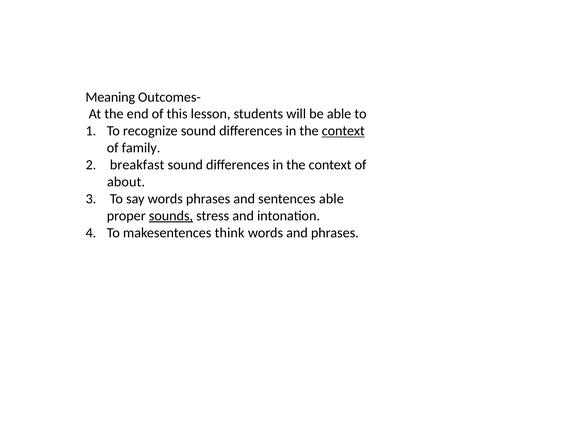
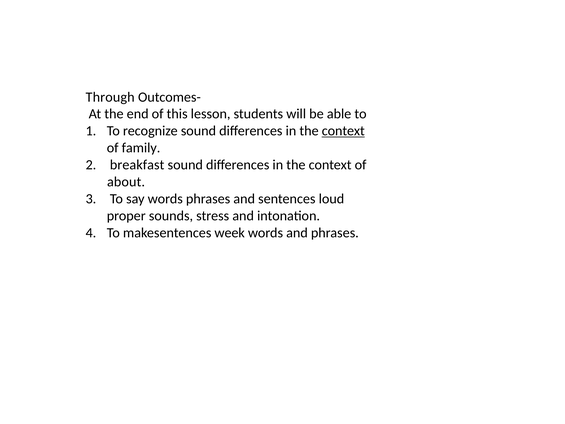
Meaning: Meaning -> Through
sentences able: able -> loud
sounds underline: present -> none
think: think -> week
